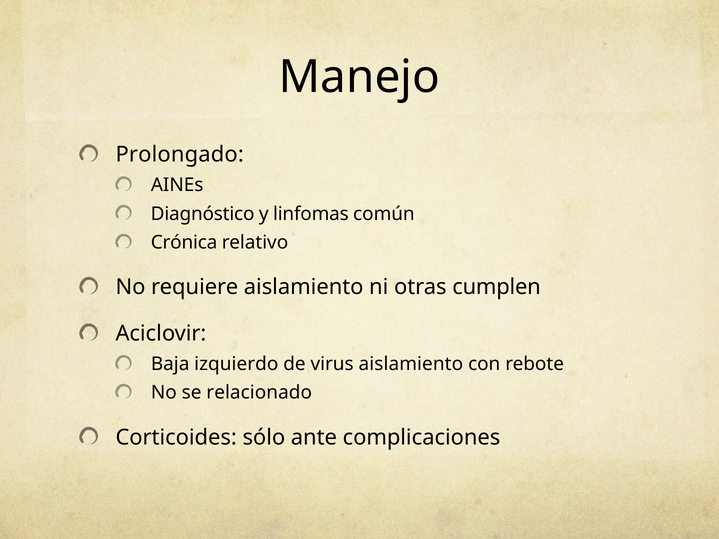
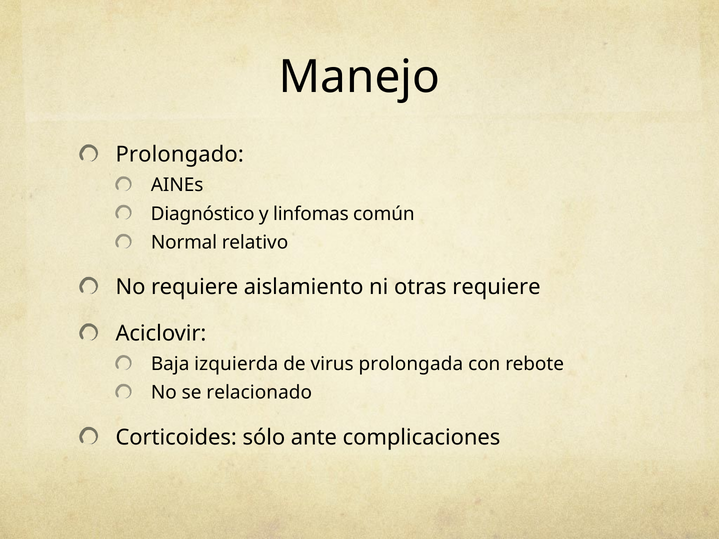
Crónica: Crónica -> Normal
otras cumplen: cumplen -> requiere
izquierdo: izquierdo -> izquierda
virus aislamiento: aislamiento -> prolongada
